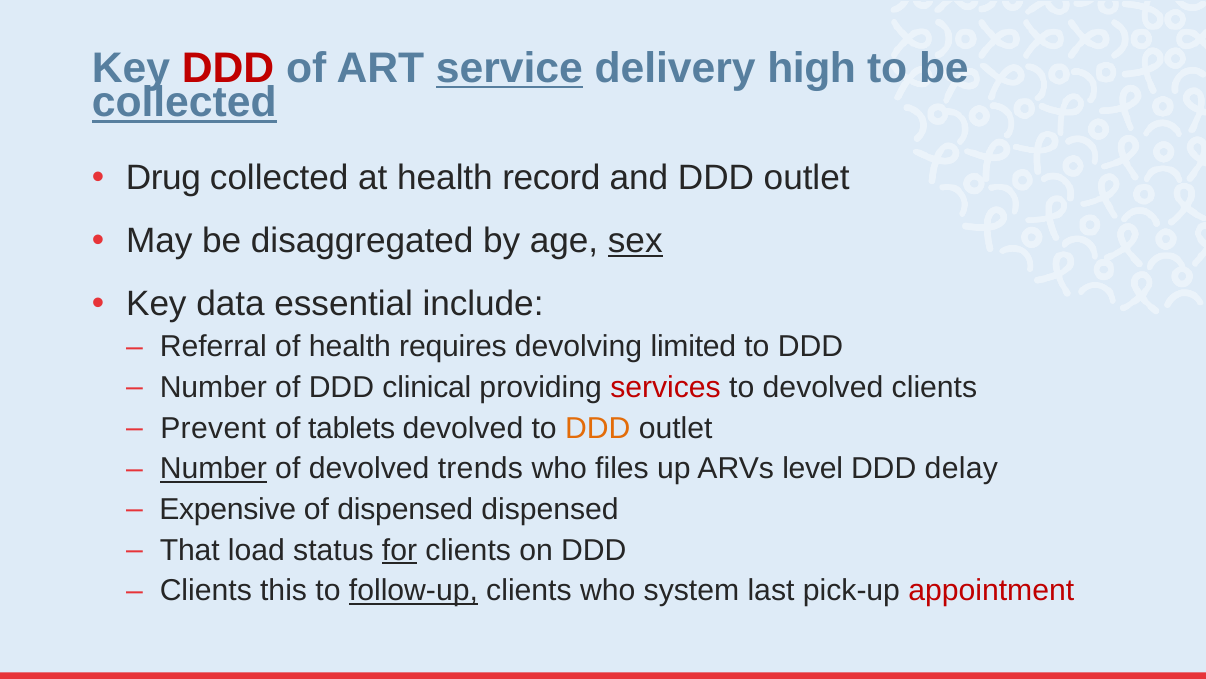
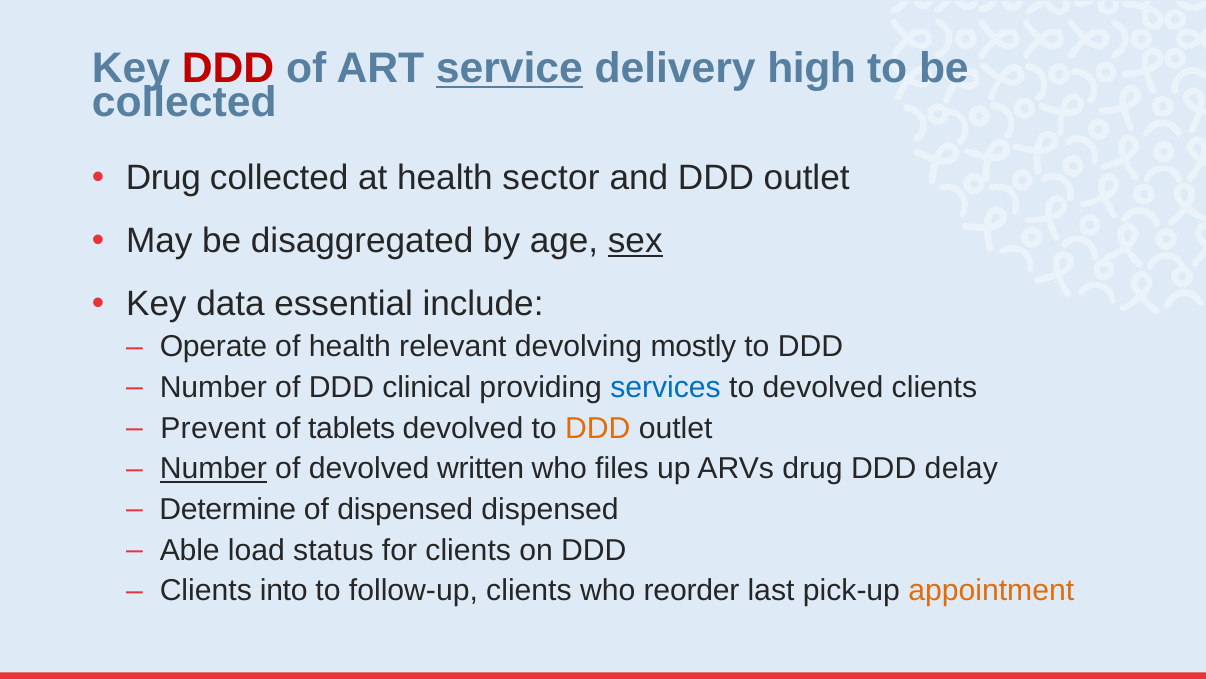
collected at (184, 103) underline: present -> none
record: record -> sector
Referral: Referral -> Operate
requires: requires -> relevant
limited: limited -> mostly
services colour: red -> blue
trends: trends -> written
ARVs level: level -> drug
Expensive: Expensive -> Determine
That: That -> Able
for underline: present -> none
this: this -> into
follow-up underline: present -> none
system: system -> reorder
appointment colour: red -> orange
